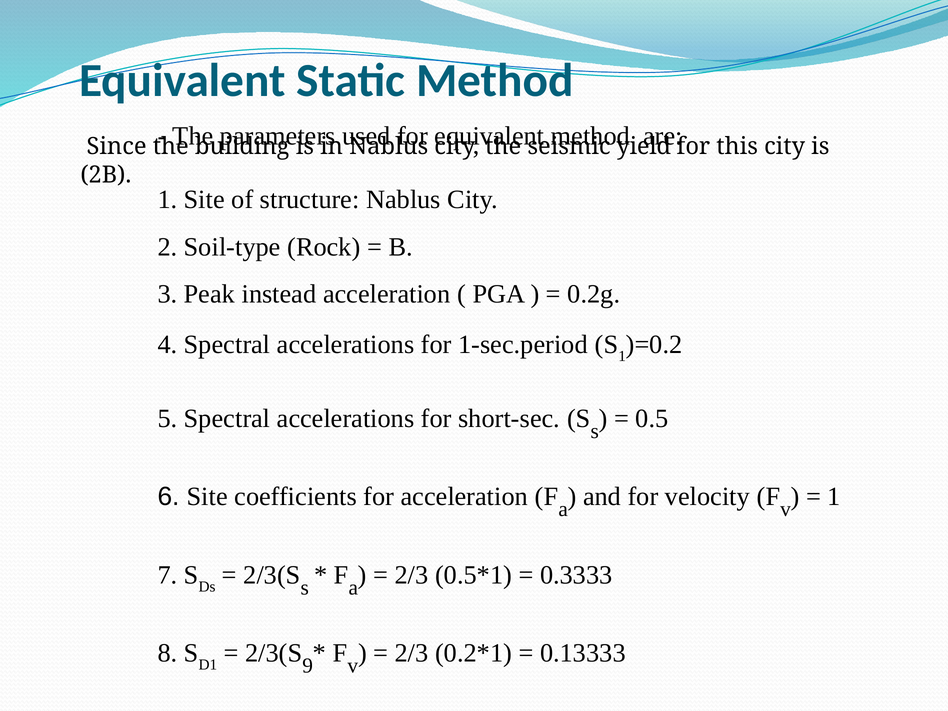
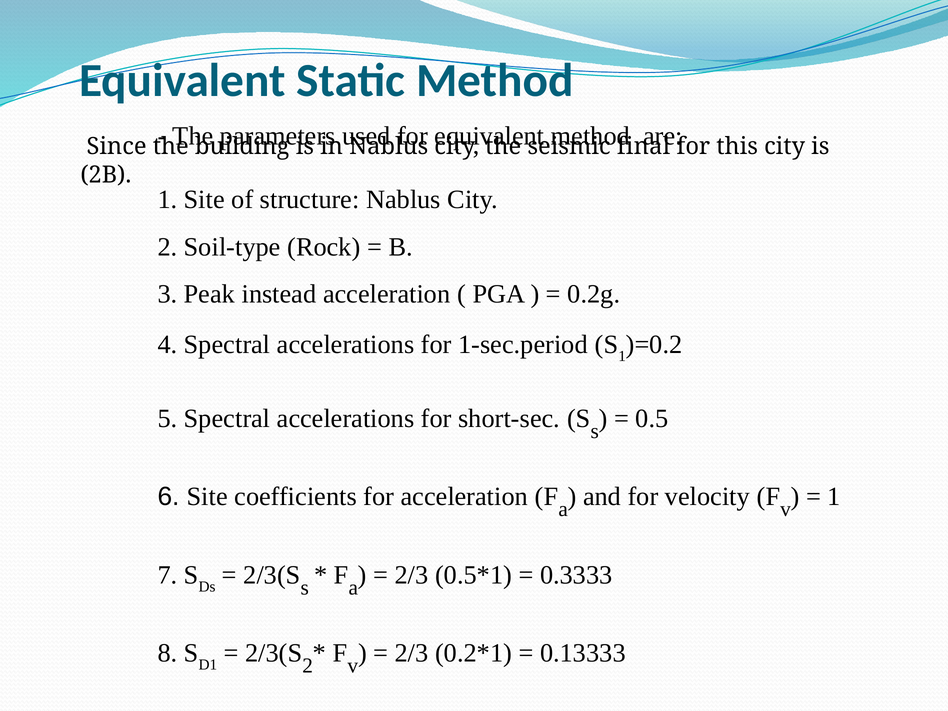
yield: yield -> final
9 at (308, 666): 9 -> 2
